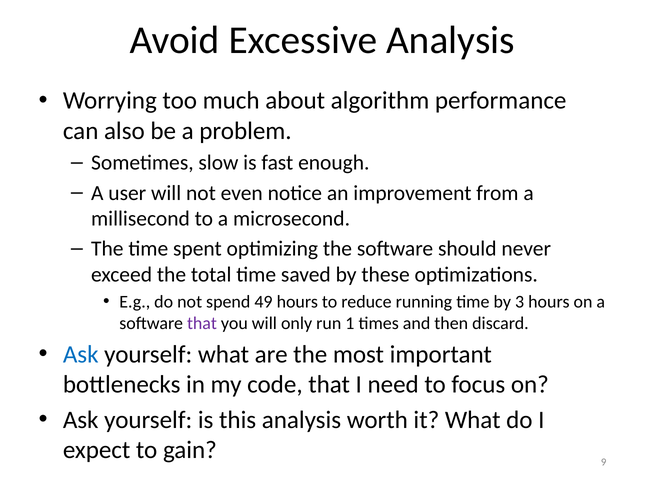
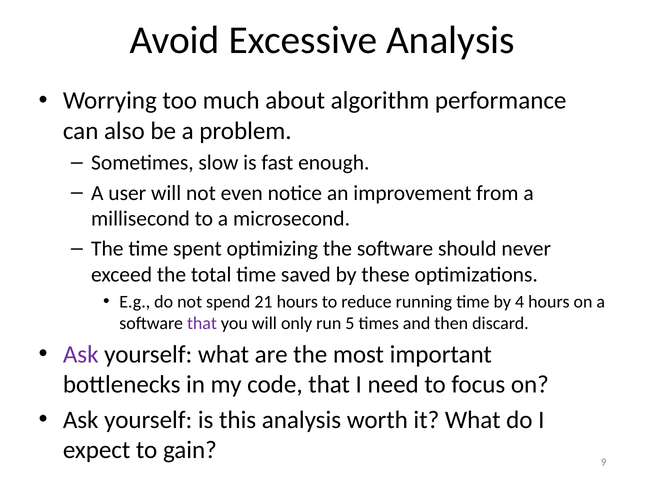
49: 49 -> 21
3: 3 -> 4
1: 1 -> 5
Ask at (81, 354) colour: blue -> purple
